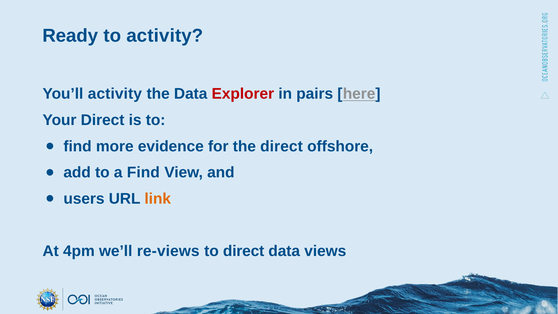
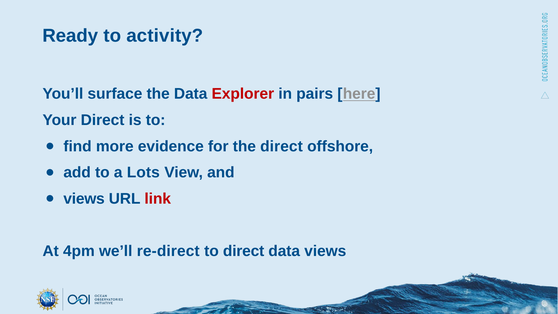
You’ll activity: activity -> surface
a Find: Find -> Lots
users at (84, 199): users -> views
link colour: orange -> red
re-views: re-views -> re-direct
